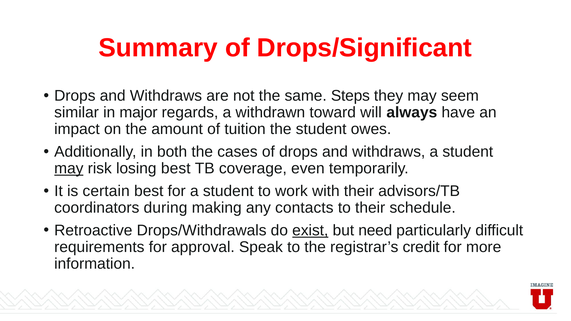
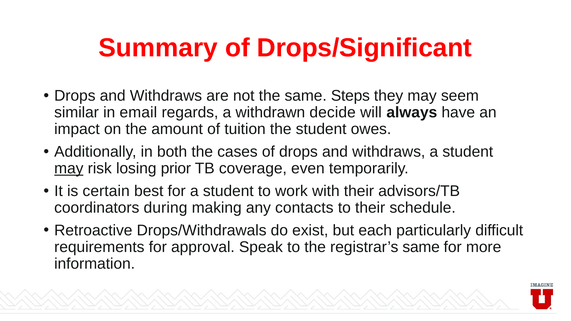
major: major -> email
toward: toward -> decide
losing best: best -> prior
exist underline: present -> none
need: need -> each
registrar’s credit: credit -> same
